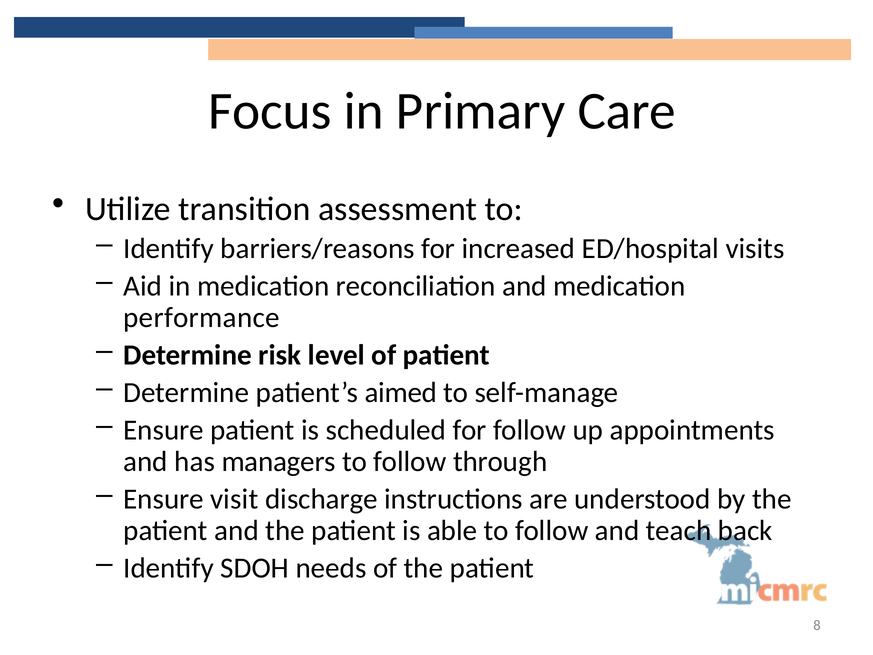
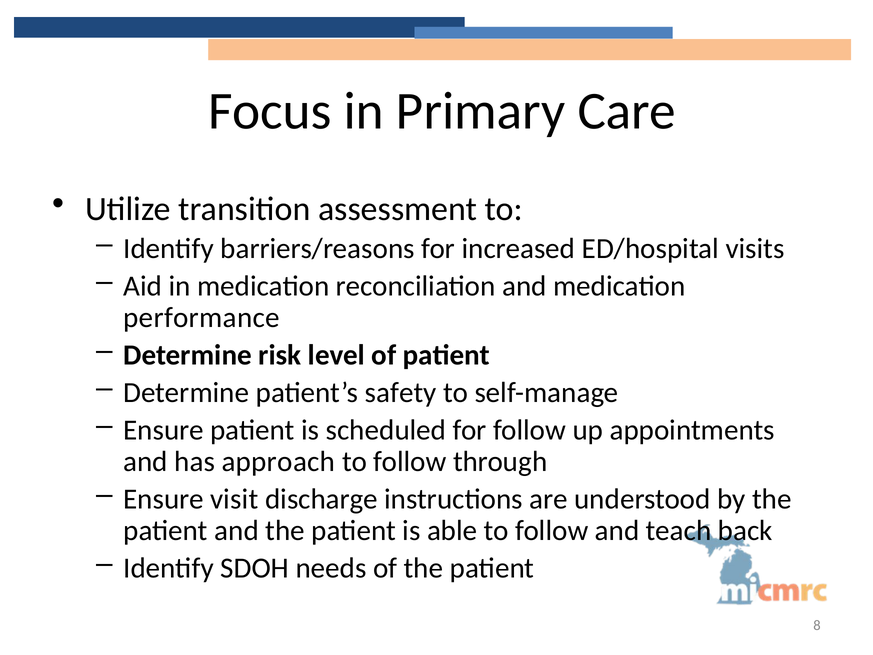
aimed: aimed -> safety
managers: managers -> approach
